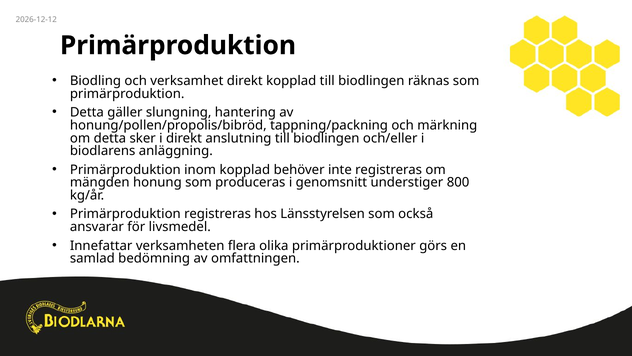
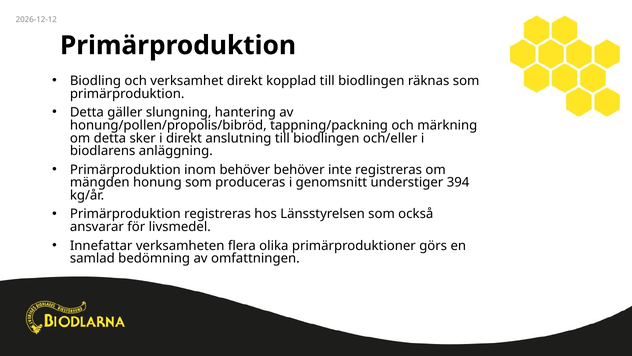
inom kopplad: kopplad -> behöver
800: 800 -> 394
